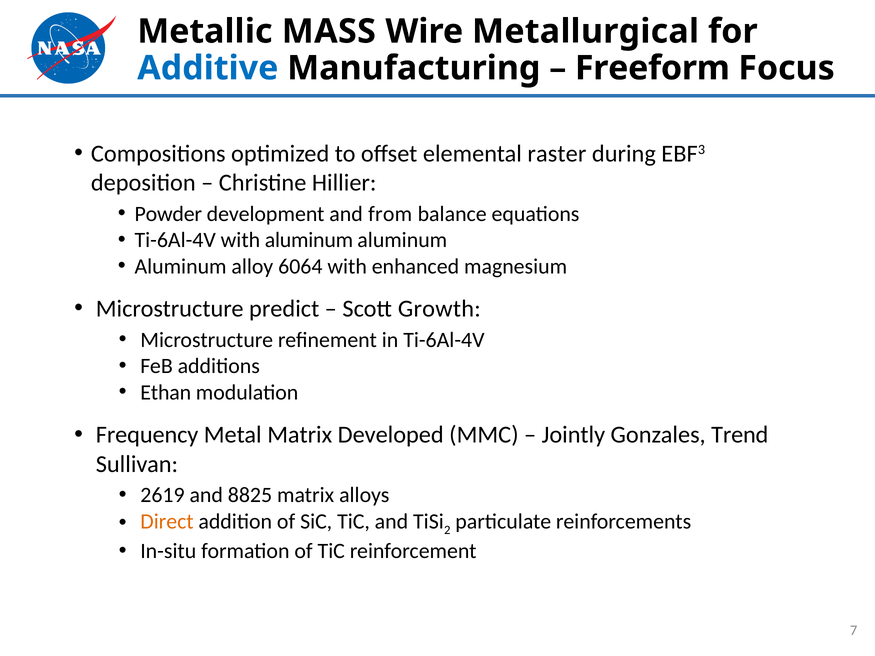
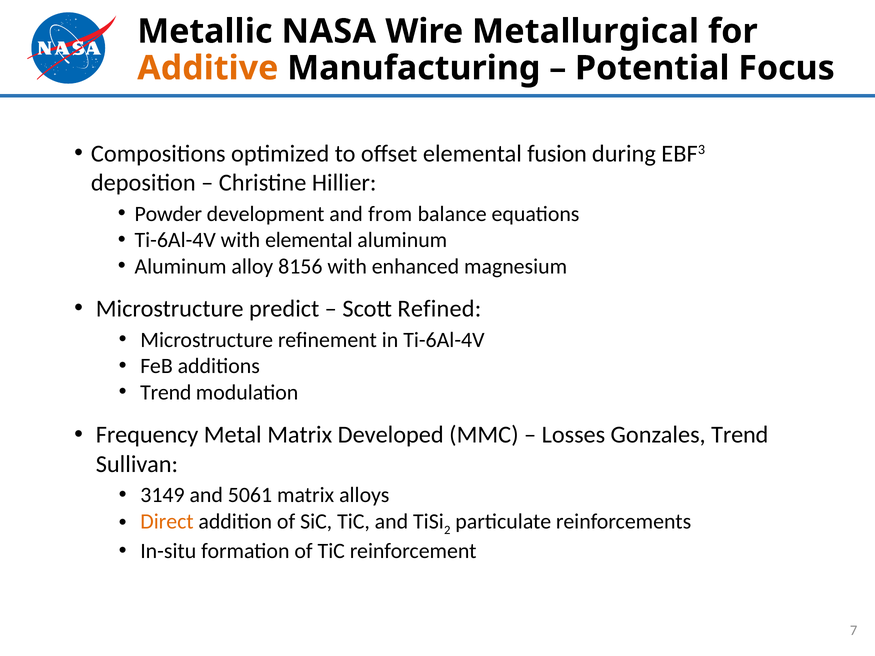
MASS: MASS -> NASA
Additive colour: blue -> orange
Freeform: Freeform -> Potential
raster: raster -> fusion
with aluminum: aluminum -> elemental
6064: 6064 -> 8156
Growth: Growth -> Refined
Ethan at (166, 393): Ethan -> Trend
Jointly: Jointly -> Losses
2619: 2619 -> 3149
8825: 8825 -> 5061
